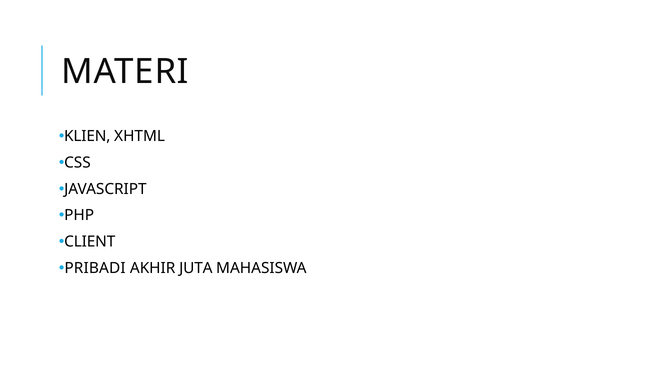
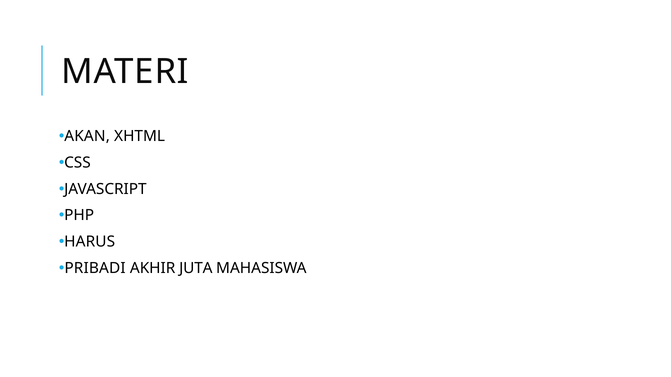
KLIEN: KLIEN -> AKAN
CLIENT: CLIENT -> HARUS
